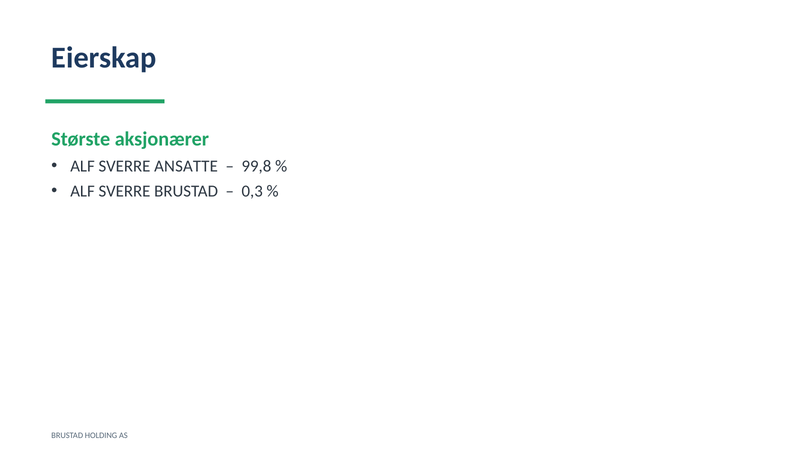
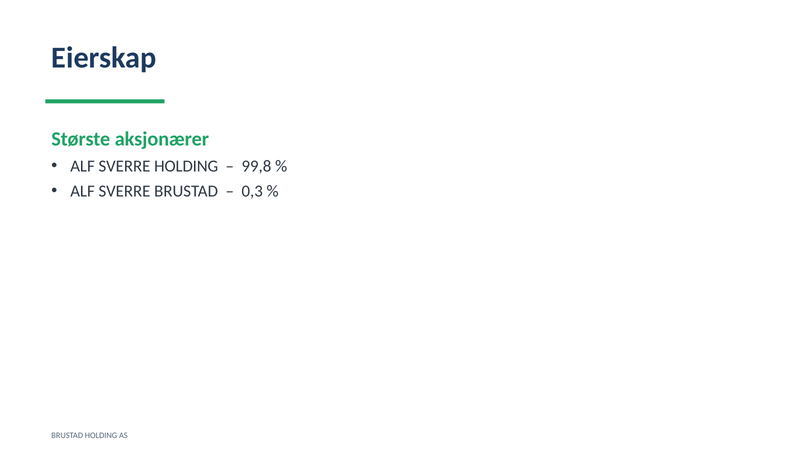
SVERRE ANSATTE: ANSATTE -> HOLDING
